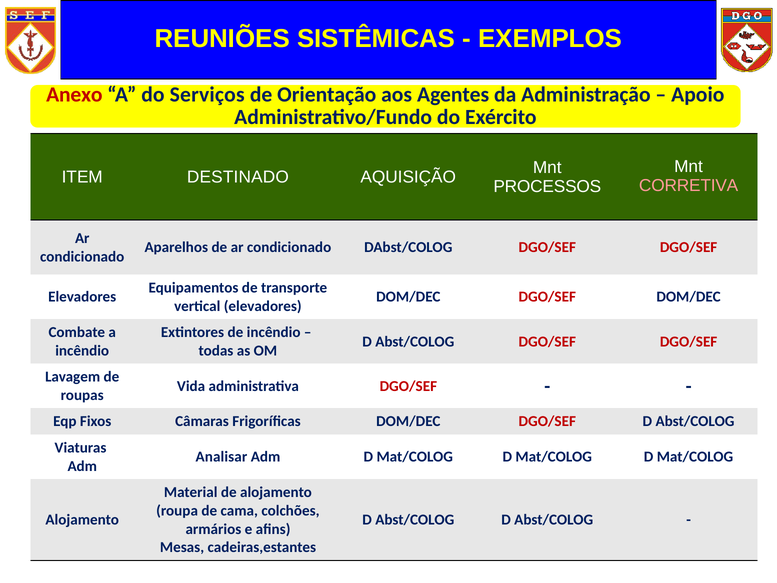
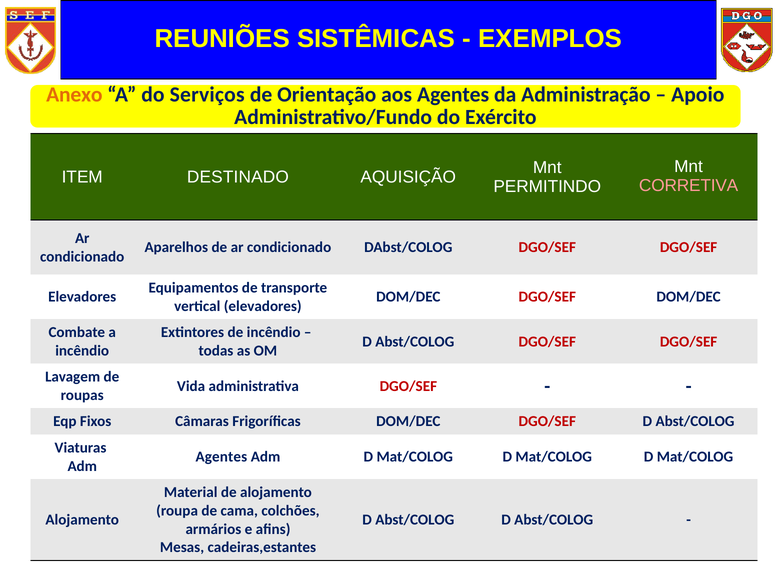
Anexo colour: red -> orange
PROCESSOS: PROCESSOS -> PERMITINDO
Analisar at (221, 457): Analisar -> Agentes
